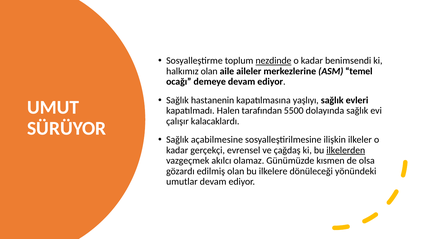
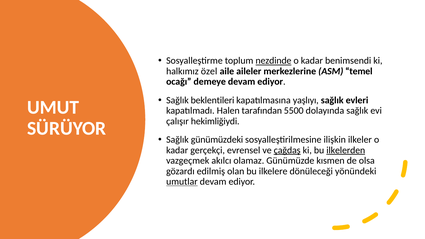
halkımız olan: olan -> özel
hastanenin: hastanenin -> beklentileri
kalacaklardı: kalacaklardı -> hekimliğiydi
açabilmesine: açabilmesine -> günümüzdeki
çağdaş underline: none -> present
umutlar underline: none -> present
